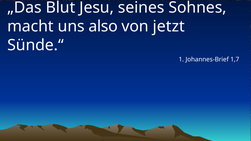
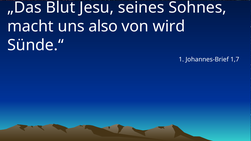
jetzt: jetzt -> wird
